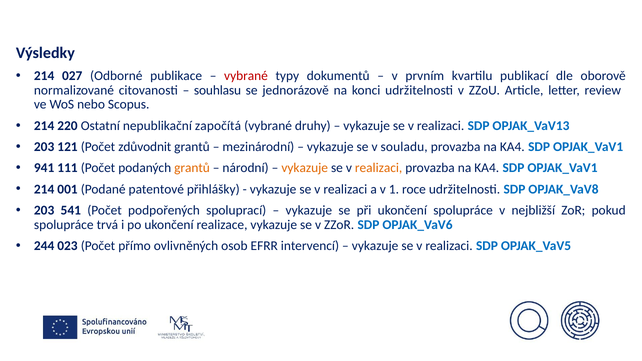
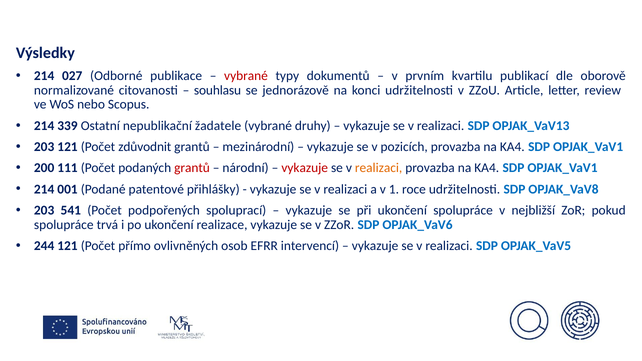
220: 220 -> 339
započítá: započítá -> žadatele
souladu: souladu -> pozicích
941: 941 -> 200
grantů at (192, 168) colour: orange -> red
vykazuje at (305, 168) colour: orange -> red
244 023: 023 -> 121
